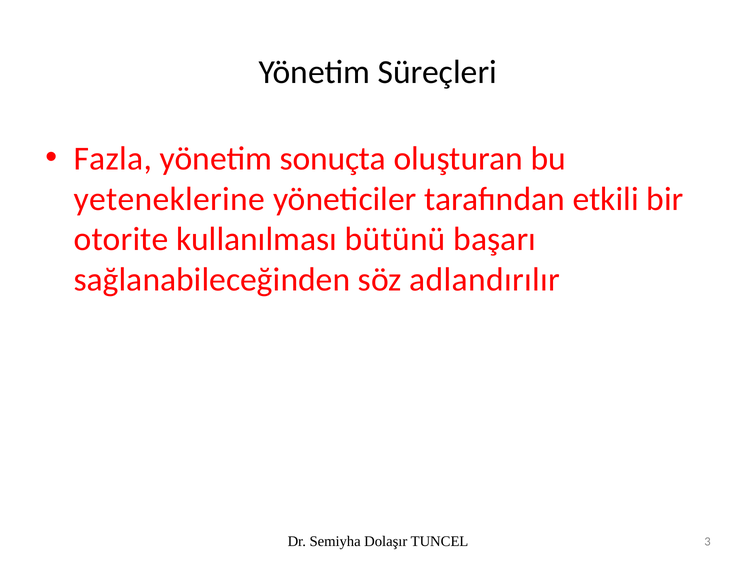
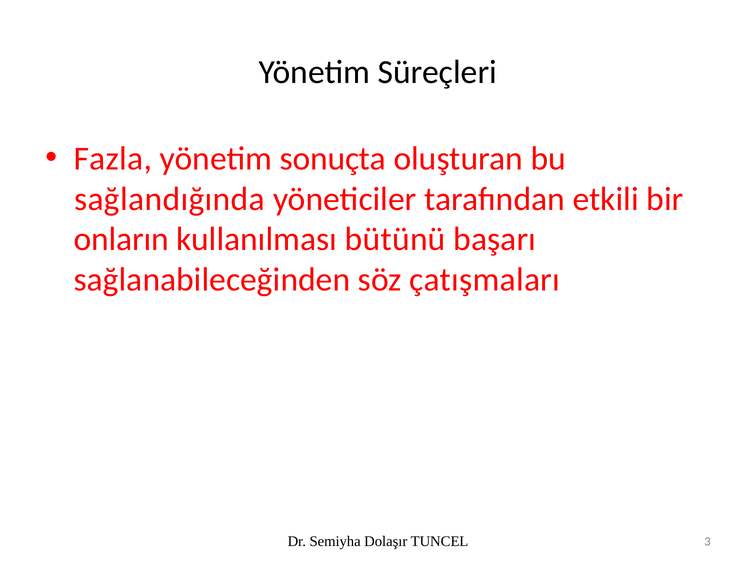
yeteneklerine: yeteneklerine -> sağlandığında
otorite: otorite -> onların
adlandırılır: adlandırılır -> çatışmaları
